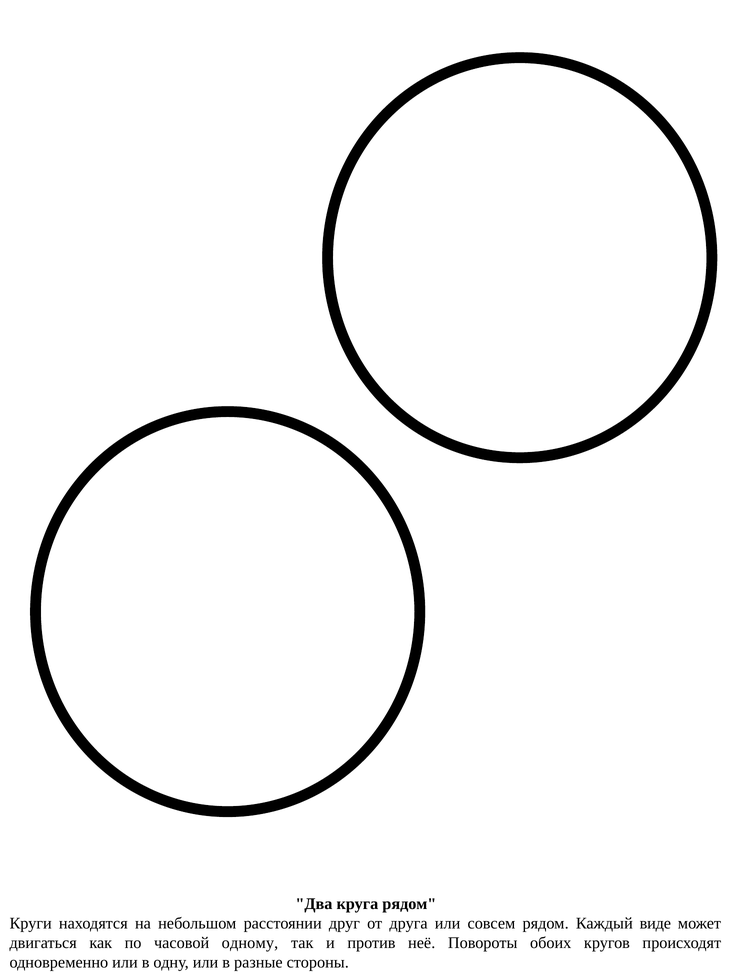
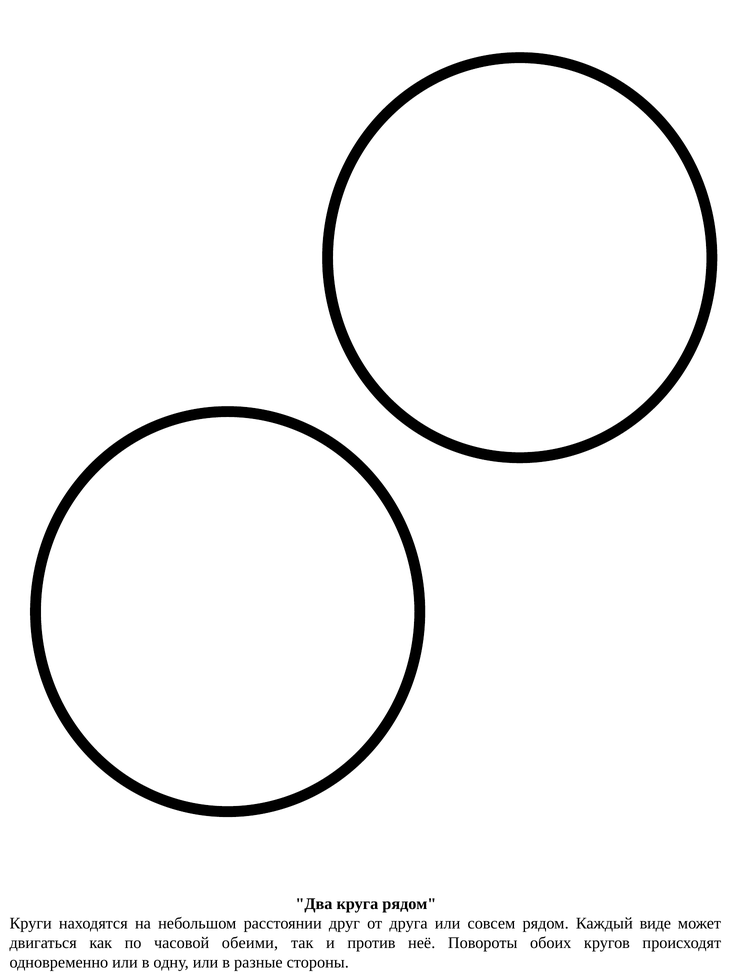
одному: одному -> обеими
